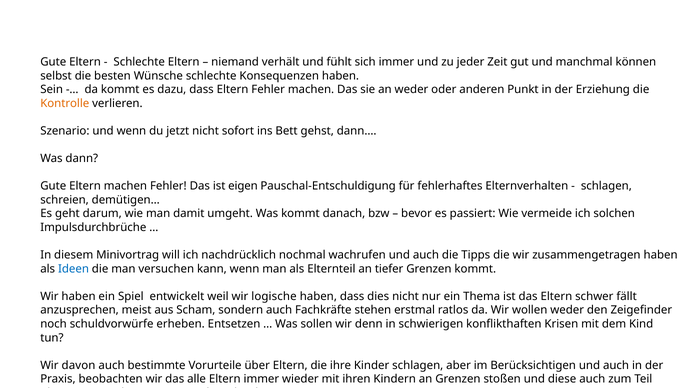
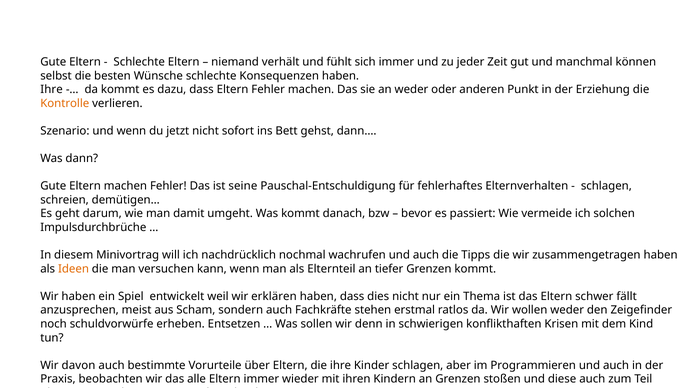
Sein at (52, 89): Sein -> Ihre
eigen: eigen -> seine
Ideen colour: blue -> orange
logische: logische -> erklären
Berücksichtigen: Berücksichtigen -> Programmieren
